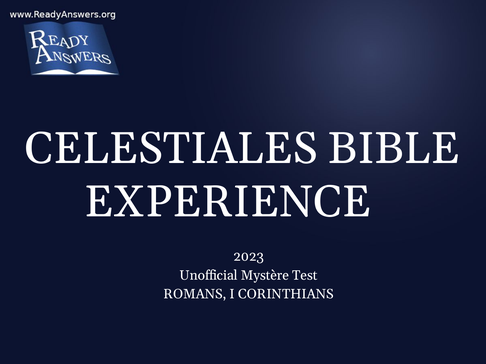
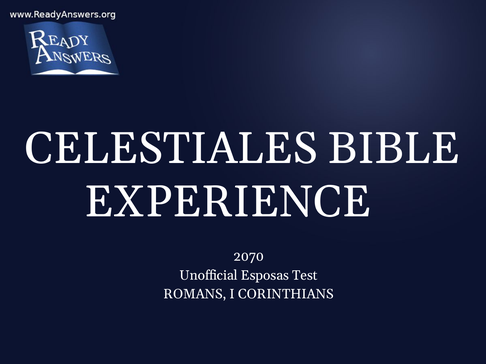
2023: 2023 -> 2070
Mystère: Mystère -> Esposas
